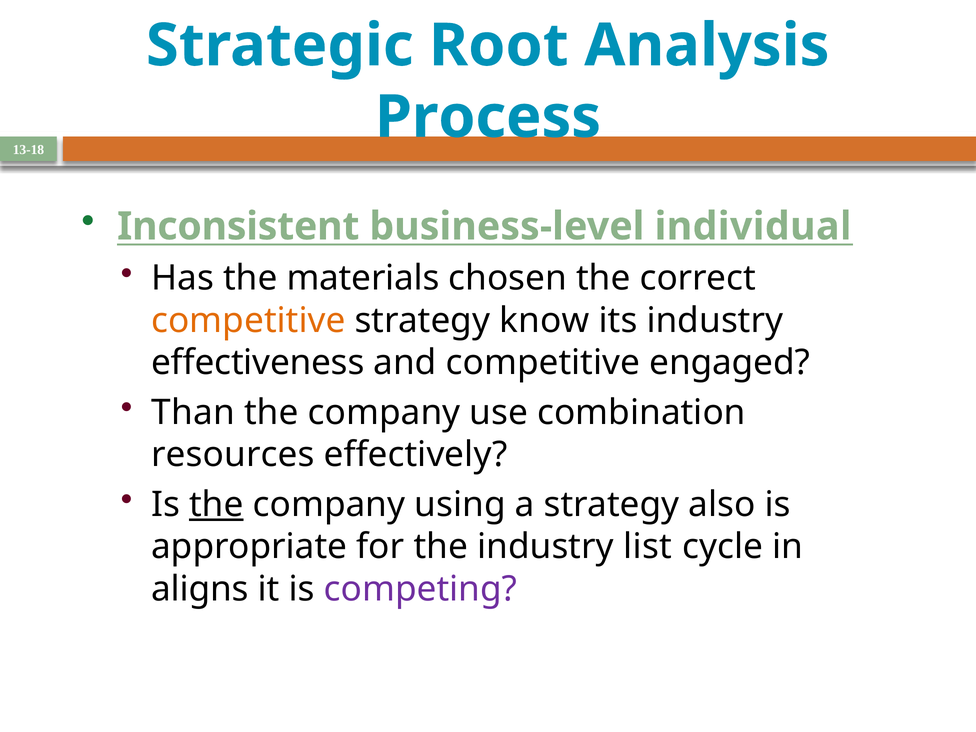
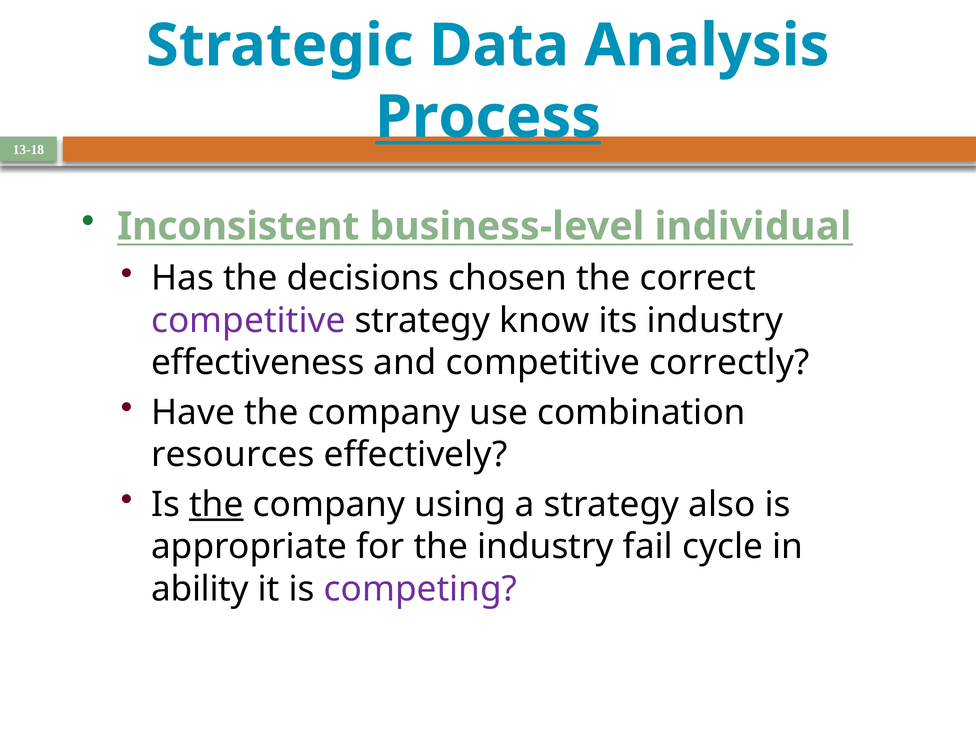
Root: Root -> Data
Process underline: none -> present
materials: materials -> decisions
competitive at (248, 321) colour: orange -> purple
engaged: engaged -> correctly
Than: Than -> Have
list: list -> fail
aligns: aligns -> ability
